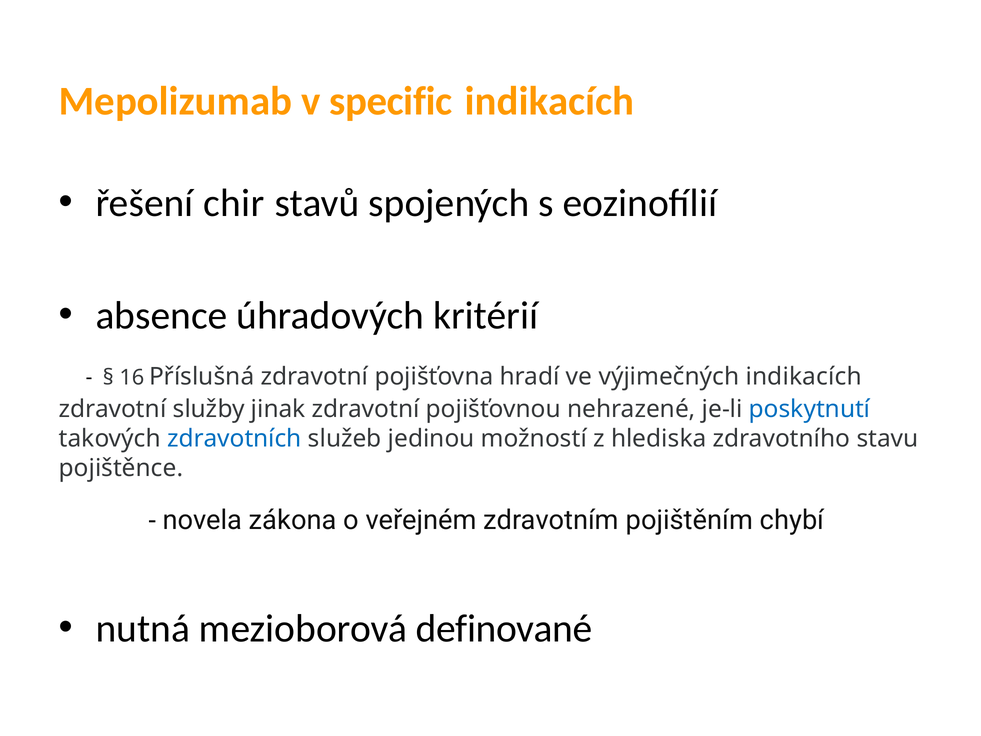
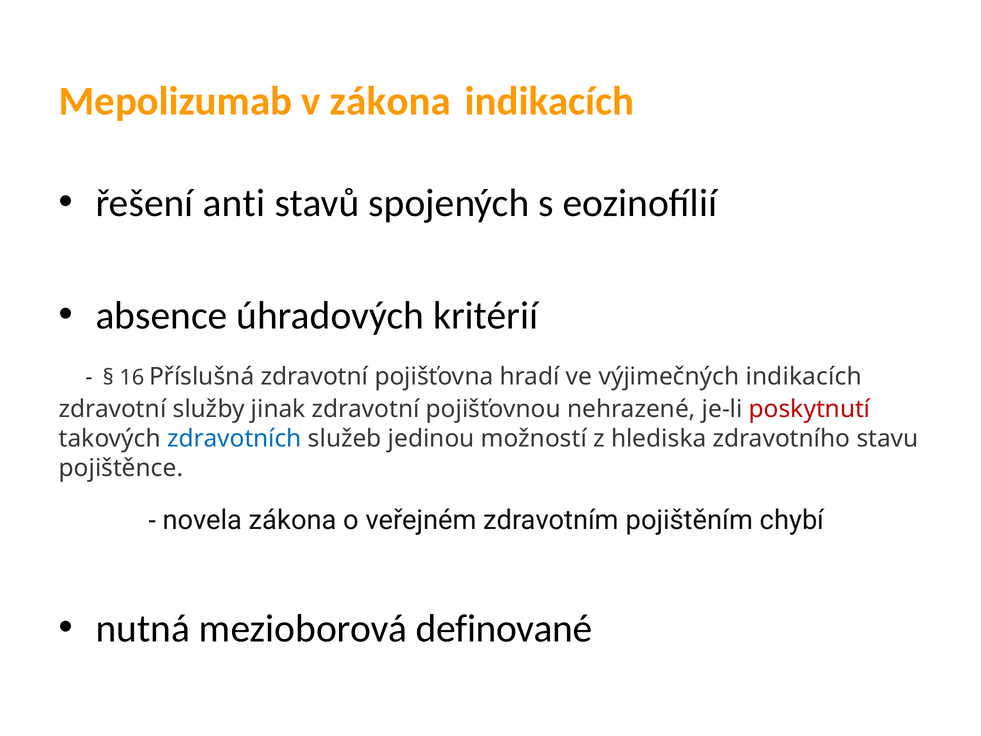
v specific: specific -> zákona
chir: chir -> anti
poskytnutí colour: blue -> red
